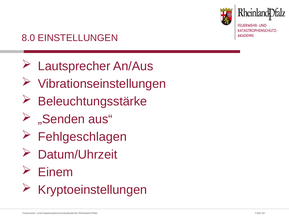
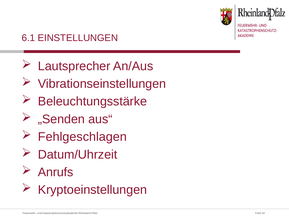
8.0: 8.0 -> 6.1
Einem: Einem -> Anrufs
